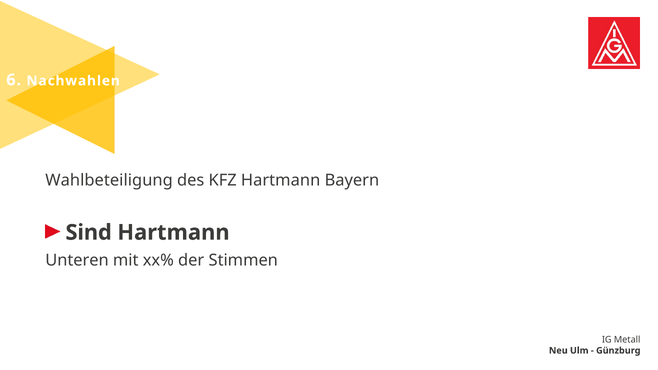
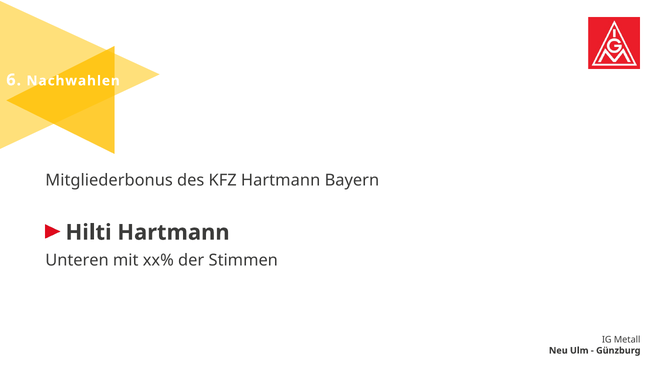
Wahlbeteiligung: Wahlbeteiligung -> Mitgliederbonus
Sind: Sind -> Hilti
